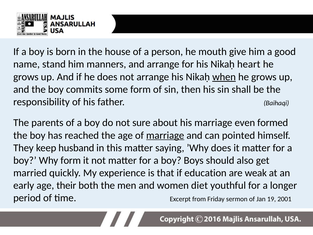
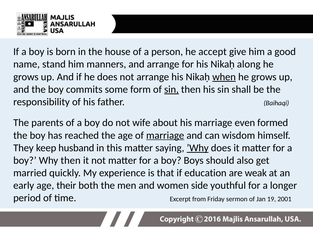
mouth: mouth -> accept
heart: heart -> along
sin at (171, 89) underline: none -> present
sure: sure -> wife
pointed: pointed -> wisdom
’Why underline: none -> present
Why form: form -> then
diet: diet -> side
